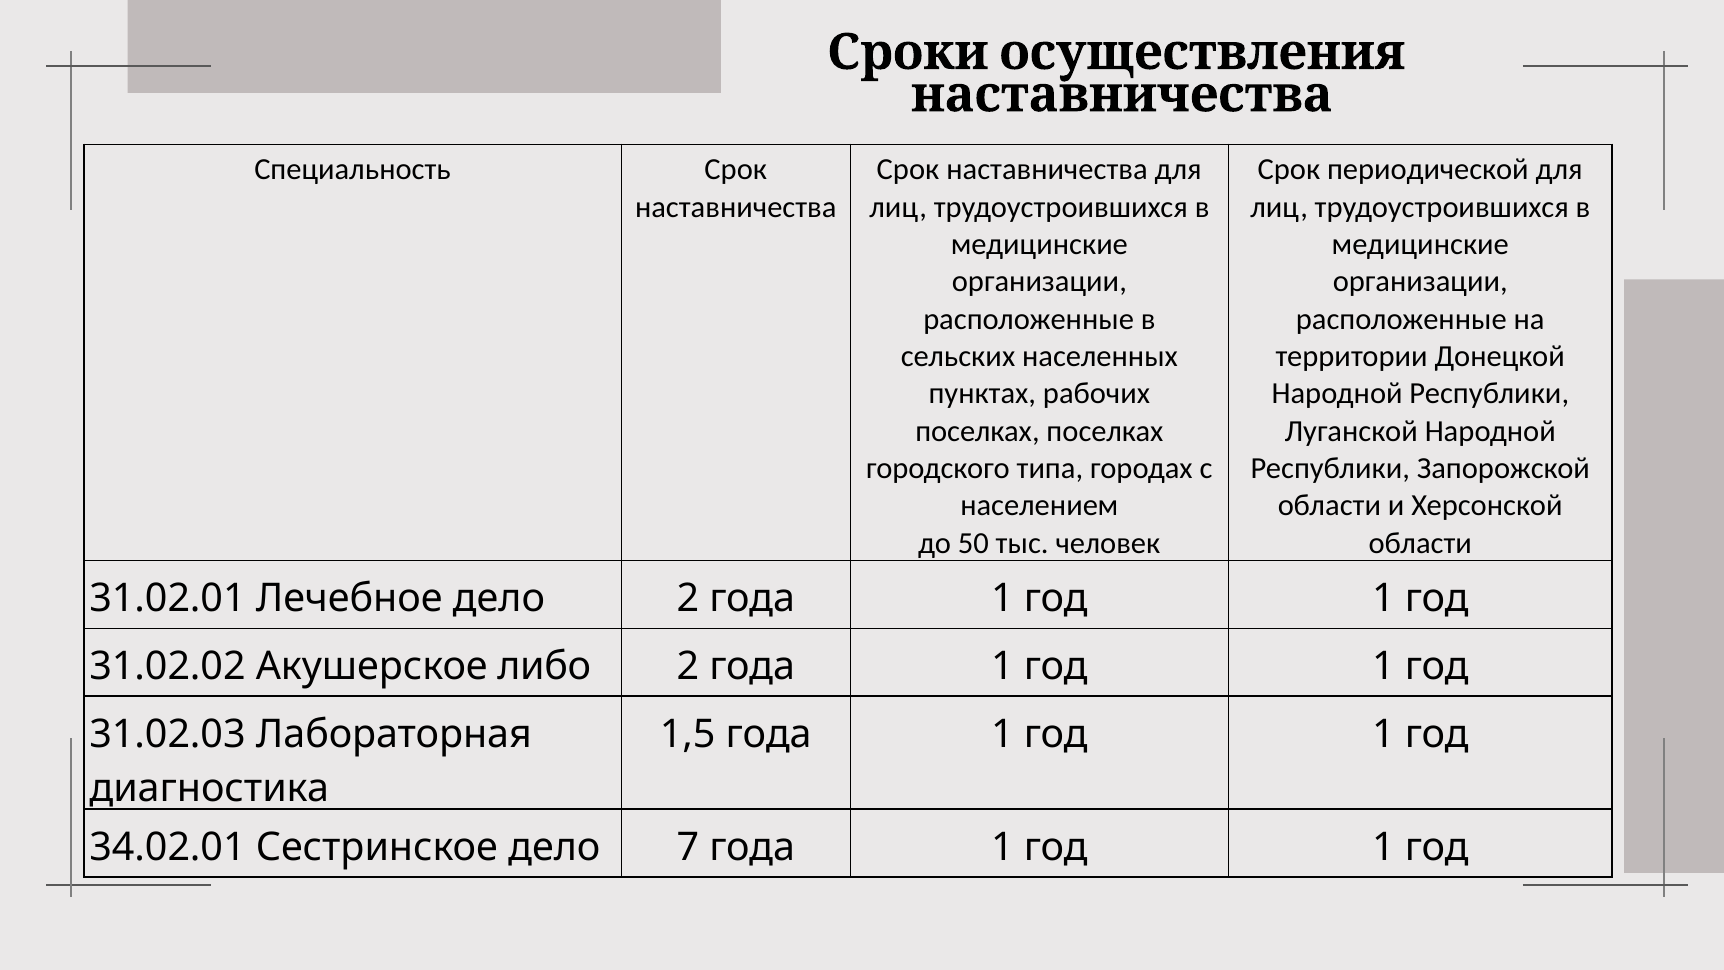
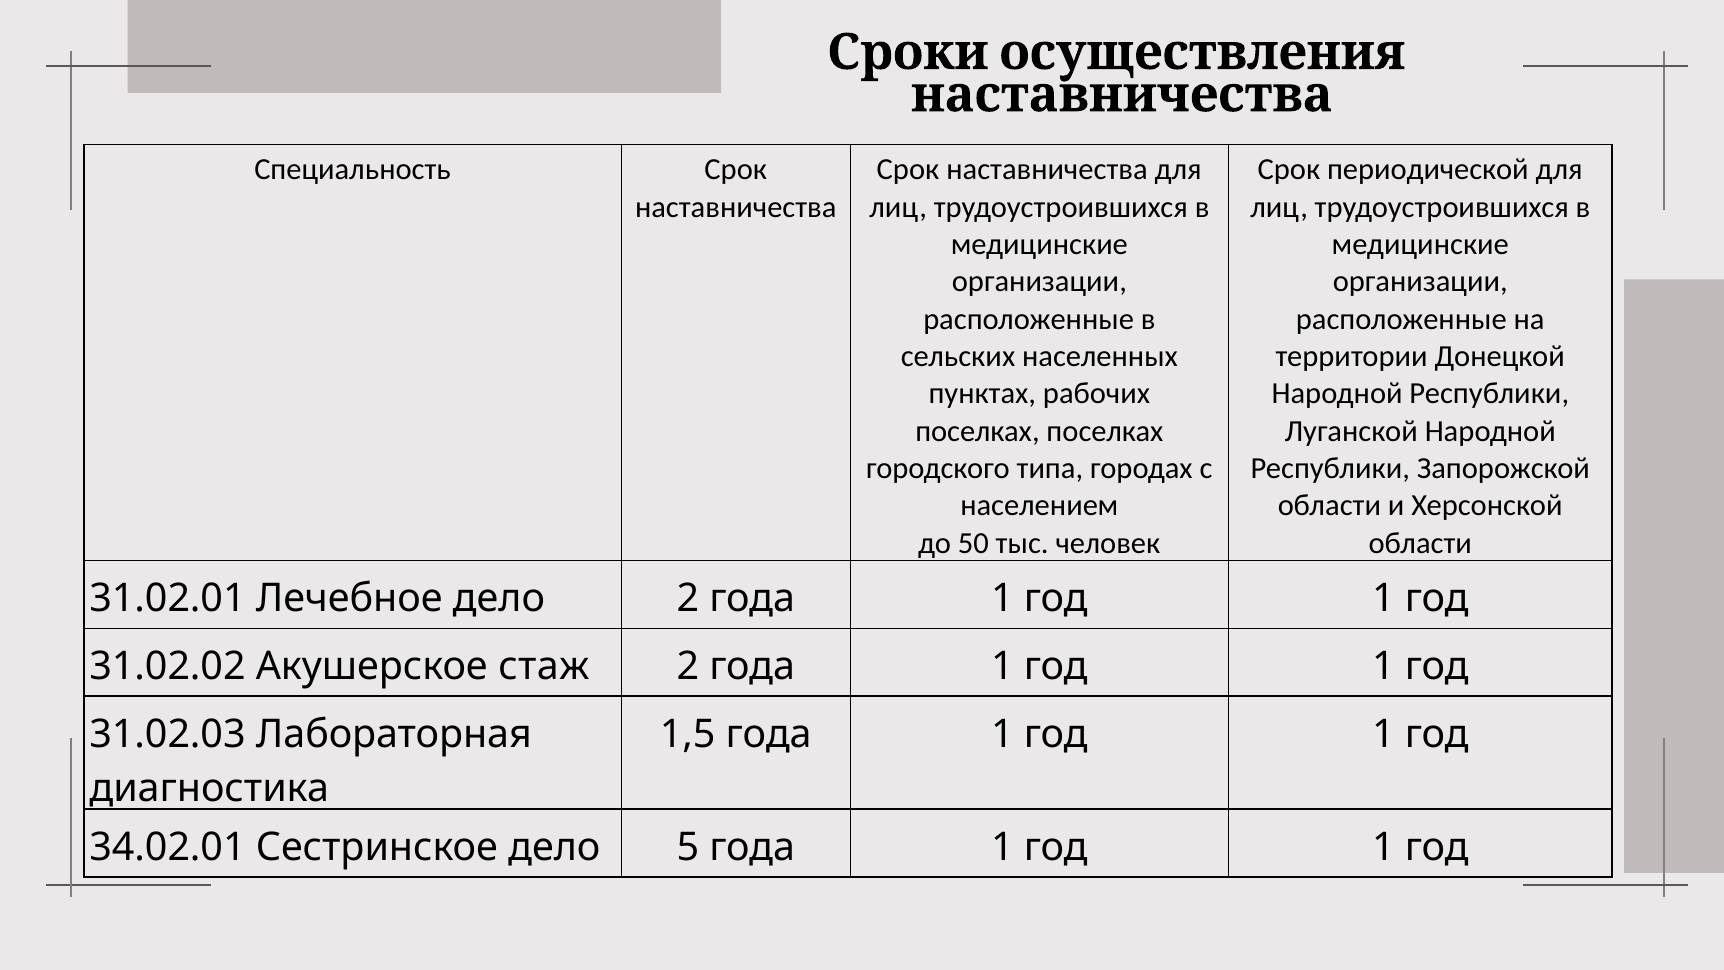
либо: либо -> стаж
7: 7 -> 5
